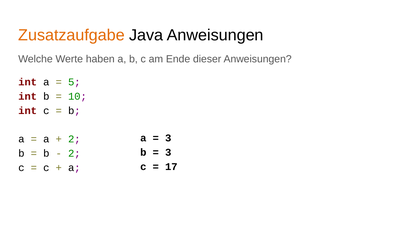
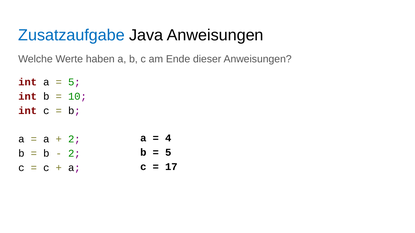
Zusatzaufgabe colour: orange -> blue
3 at (168, 138): 3 -> 4
3 at (168, 153): 3 -> 5
